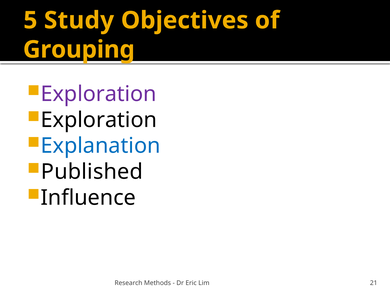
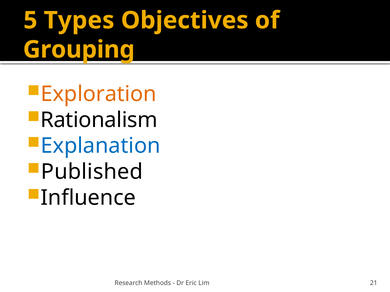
Study: Study -> Types
Exploration at (99, 94) colour: purple -> orange
Exploration at (99, 120): Exploration -> Rationalism
